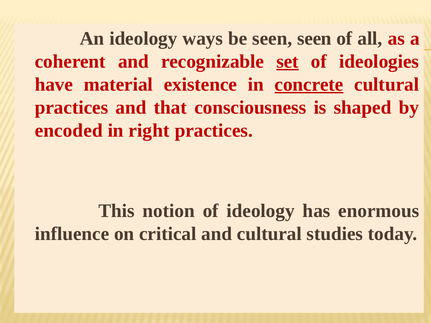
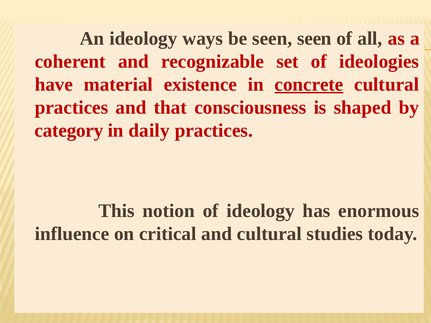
set underline: present -> none
encoded: encoded -> category
right: right -> daily
